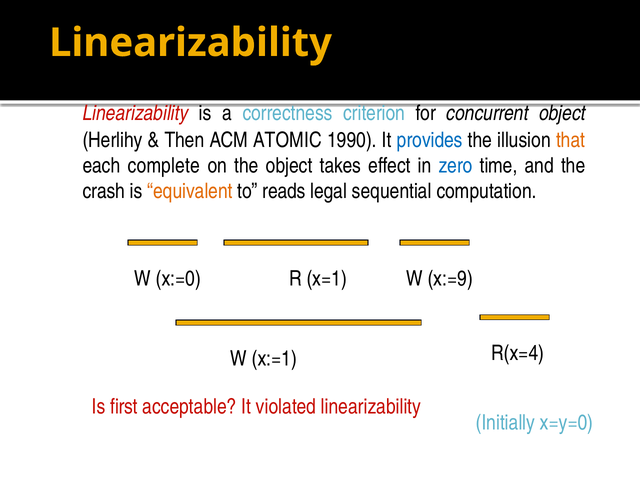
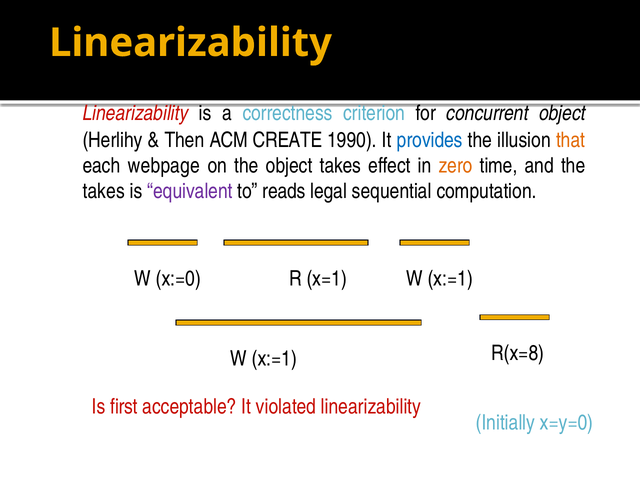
ATOMIC: ATOMIC -> CREATE
complete: complete -> webpage
zero colour: blue -> orange
crash at (104, 191): crash -> takes
equivalent colour: orange -> purple
x:=9 at (450, 279): x:=9 -> x:=1
R(x=4: R(x=4 -> R(x=8
